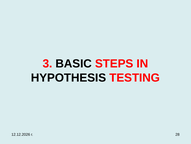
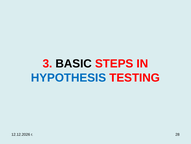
HYPOTHESIS colour: black -> blue
